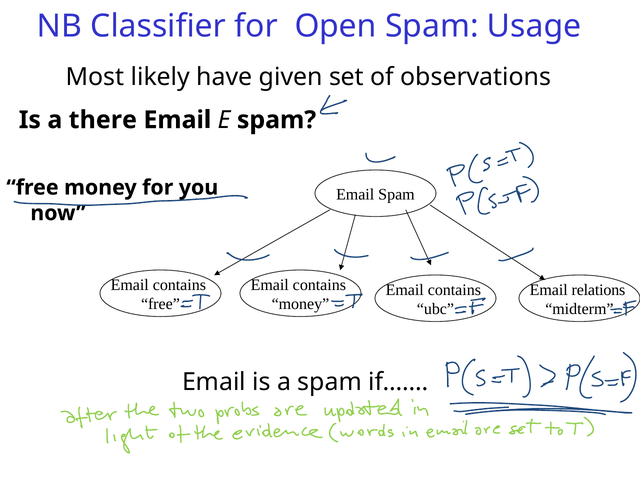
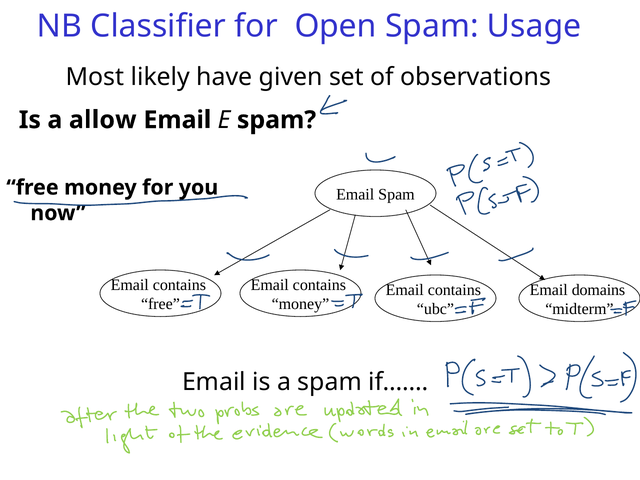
there: there -> allow
relations: relations -> domains
